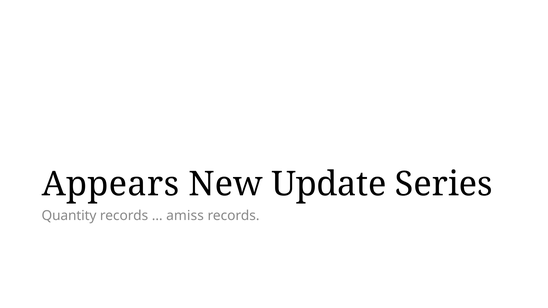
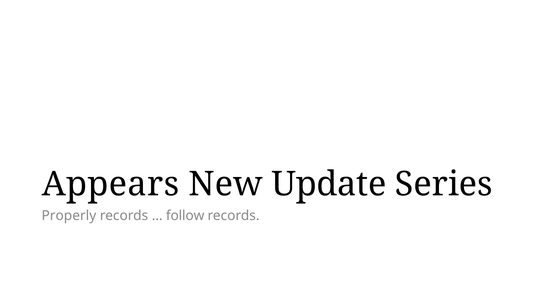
Quantity: Quantity -> Properly
amiss: amiss -> follow
